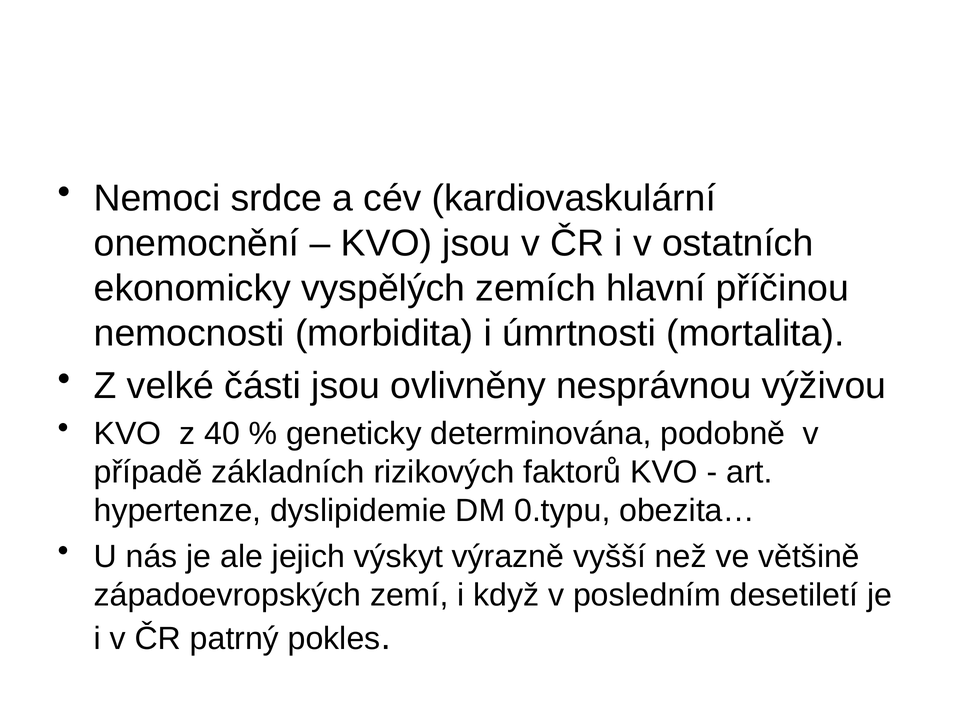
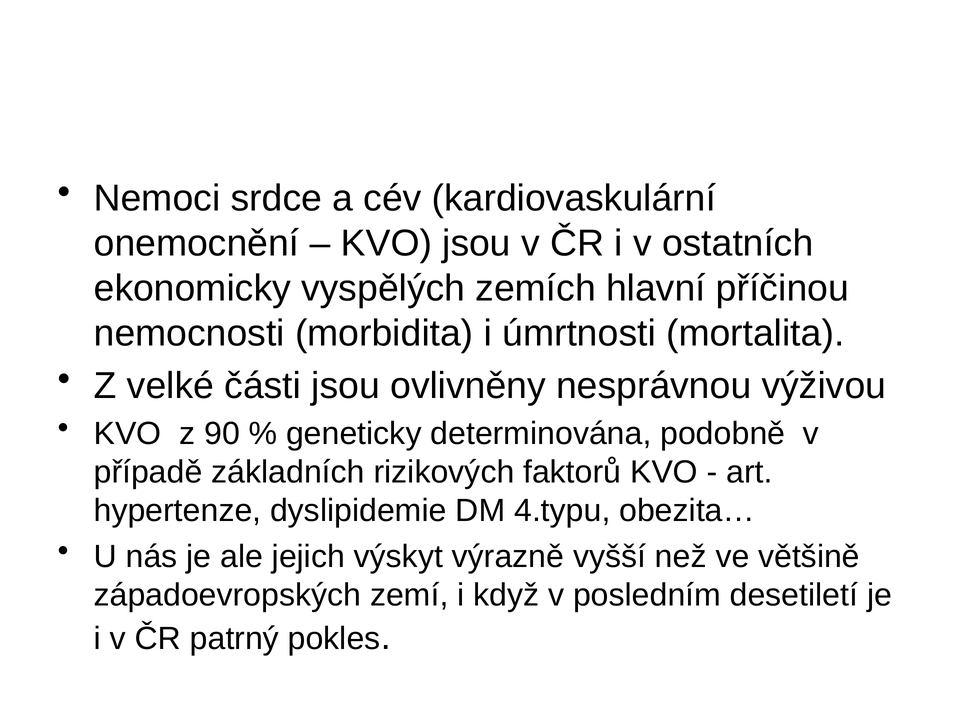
40: 40 -> 90
0.typu: 0.typu -> 4.typu
